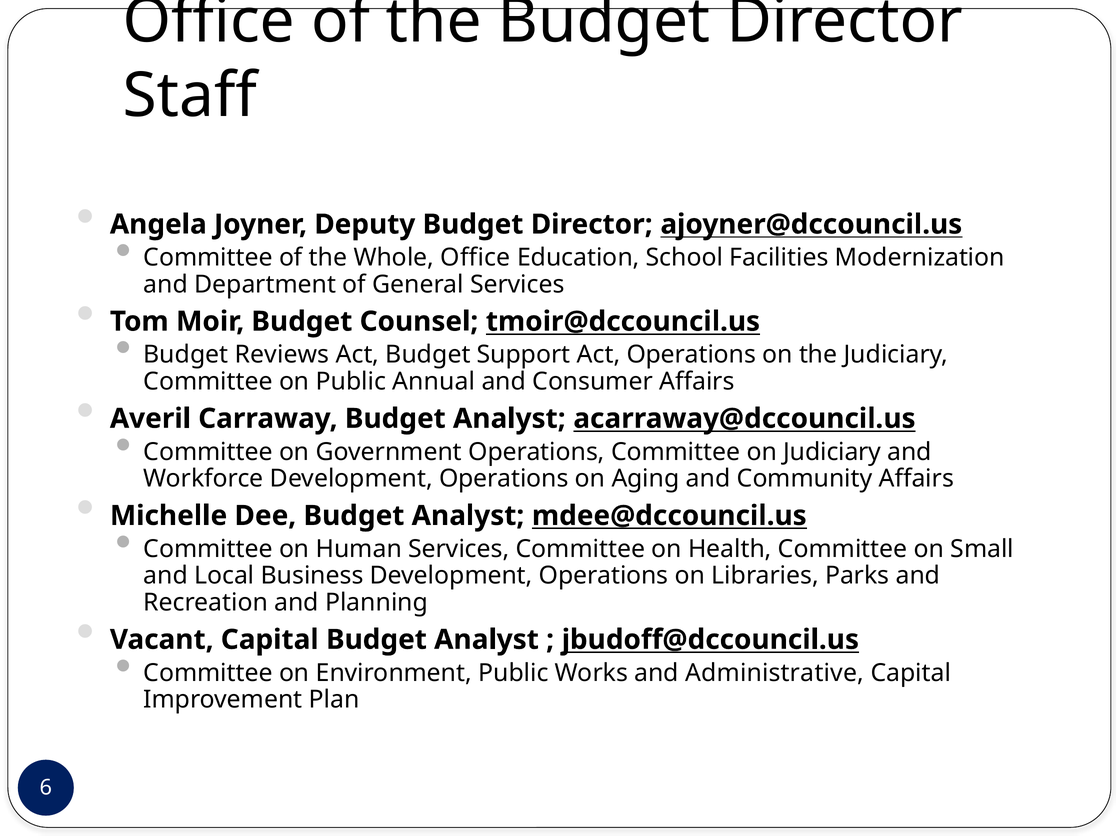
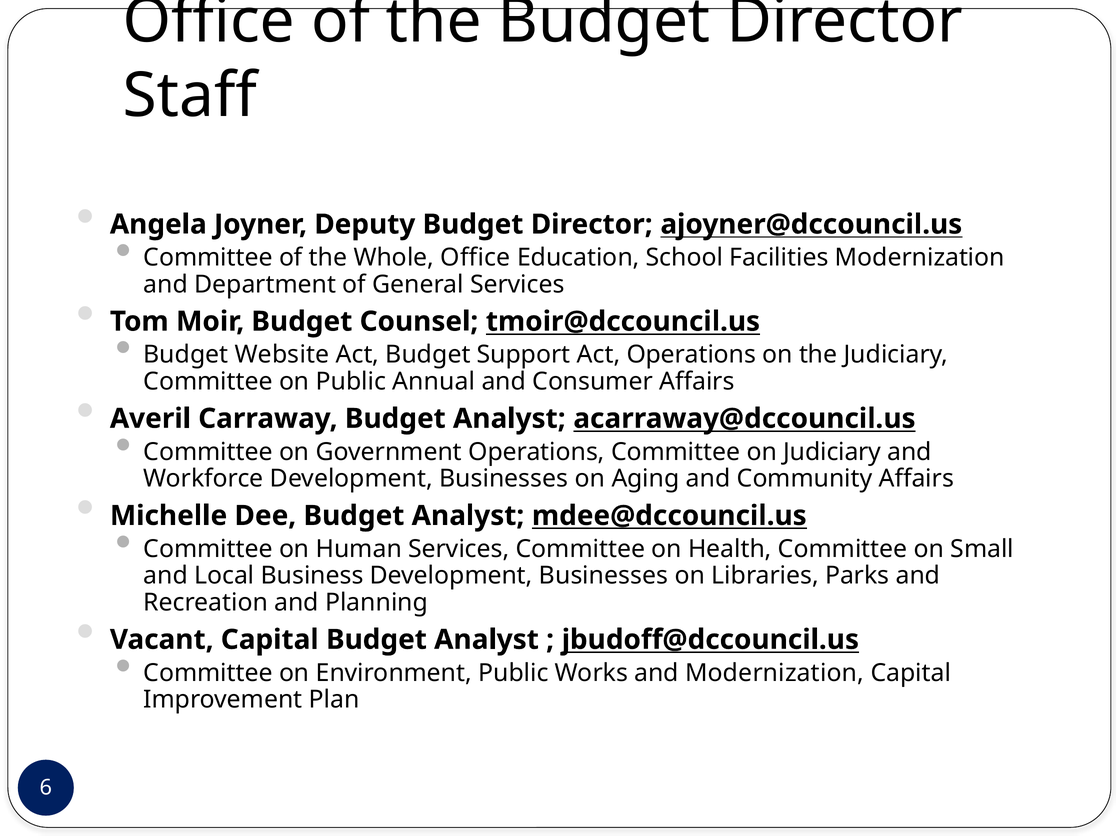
Reviews: Reviews -> Website
Workforce Development Operations: Operations -> Businesses
Business Development Operations: Operations -> Businesses
and Administrative: Administrative -> Modernization
